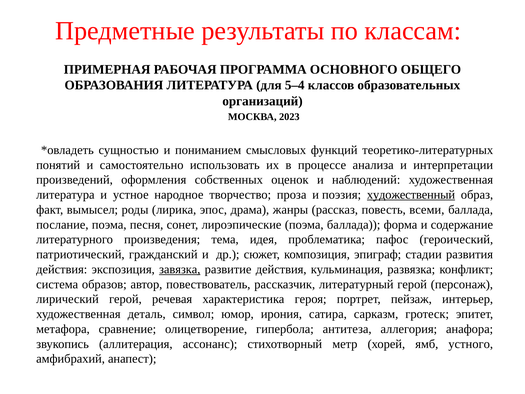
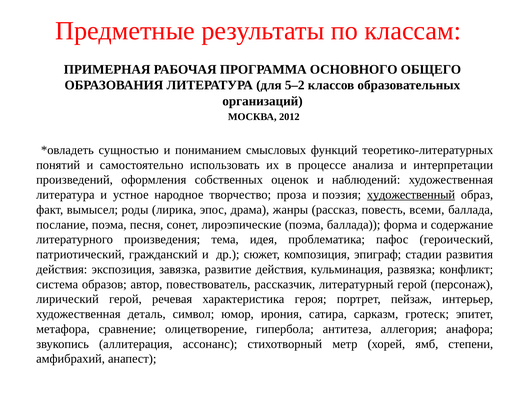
5–4: 5–4 -> 5–2
2023: 2023 -> 2012
завязка underline: present -> none
устного: устного -> степени
